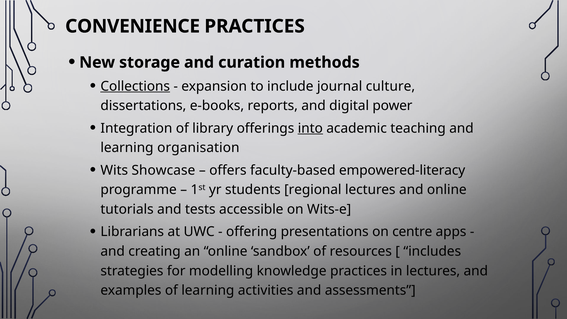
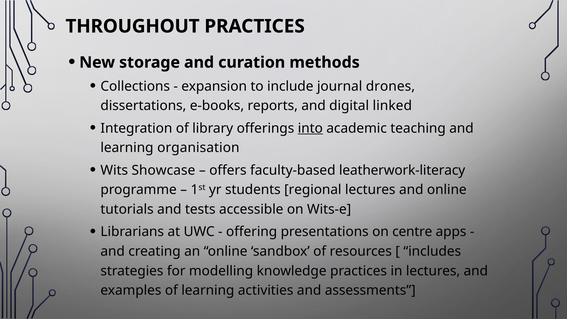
CONVENIENCE: CONVENIENCE -> THROUGHOUT
Collections underline: present -> none
culture: culture -> drones
power: power -> linked
empowered-literacy: empowered-literacy -> leatherwork-literacy
